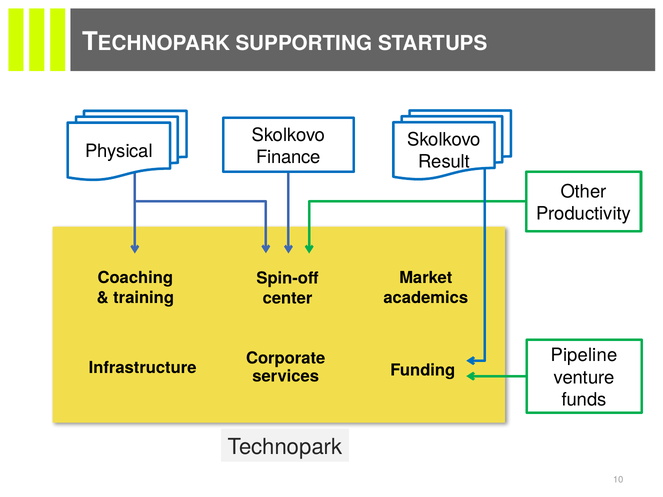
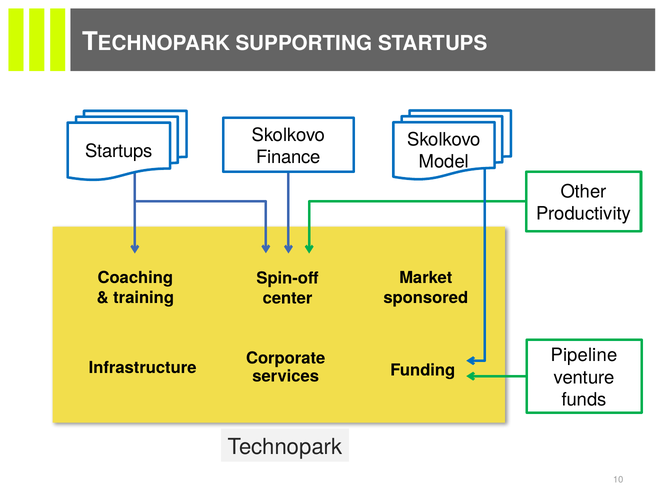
Physical at (119, 151): Physical -> Startups
Result: Result -> Model
academics: academics -> sponsored
